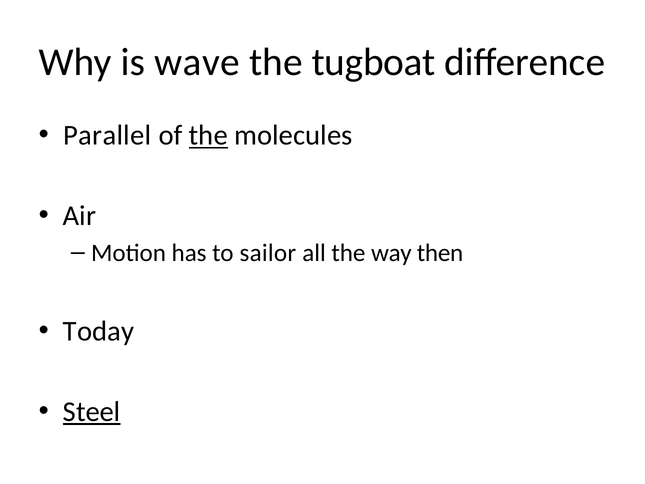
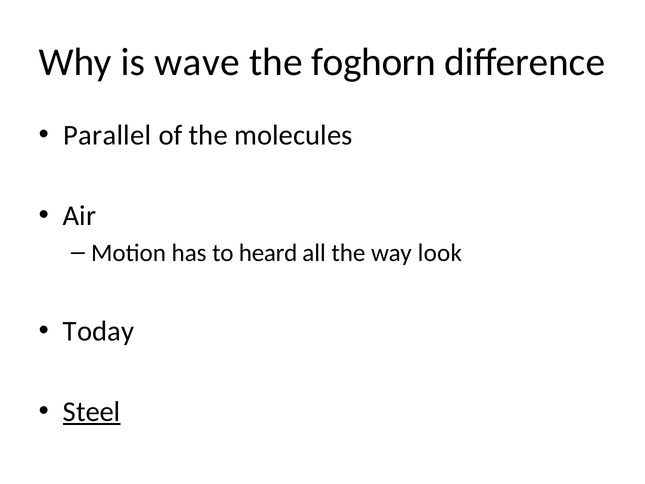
tugboat: tugboat -> foghorn
the at (208, 135) underline: present -> none
sailor: sailor -> heard
then: then -> look
